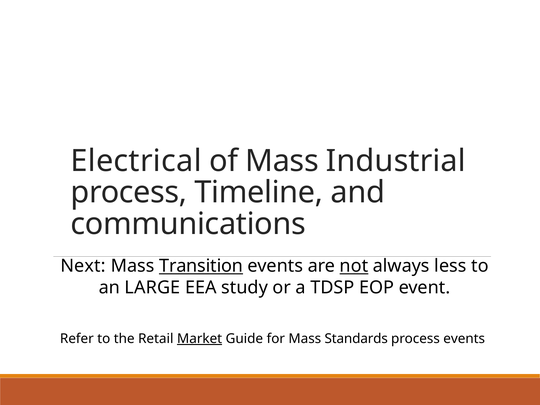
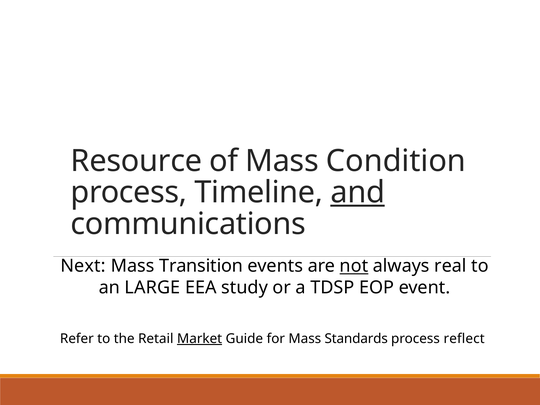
Electrical: Electrical -> Resource
Industrial: Industrial -> Condition
and underline: none -> present
Transition underline: present -> none
less: less -> real
process events: events -> reflect
